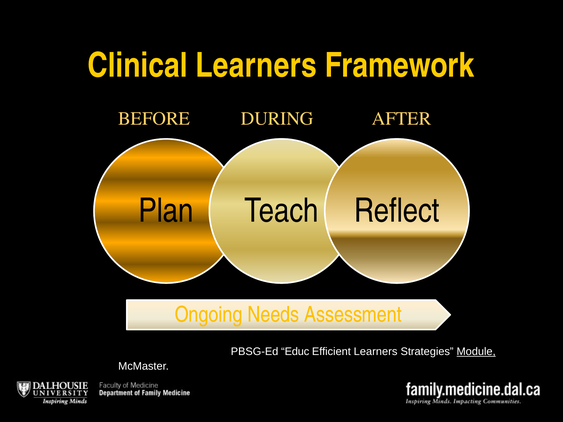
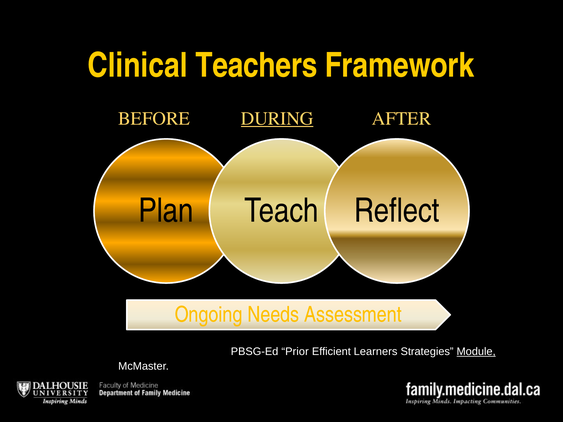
Clinical Learners: Learners -> Teachers
DURING underline: none -> present
Educ: Educ -> Prior
